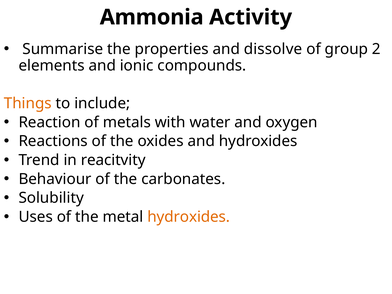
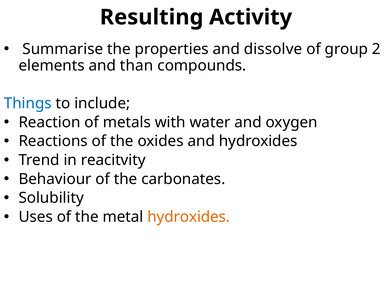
Ammonia: Ammonia -> Resulting
ionic: ionic -> than
Things colour: orange -> blue
